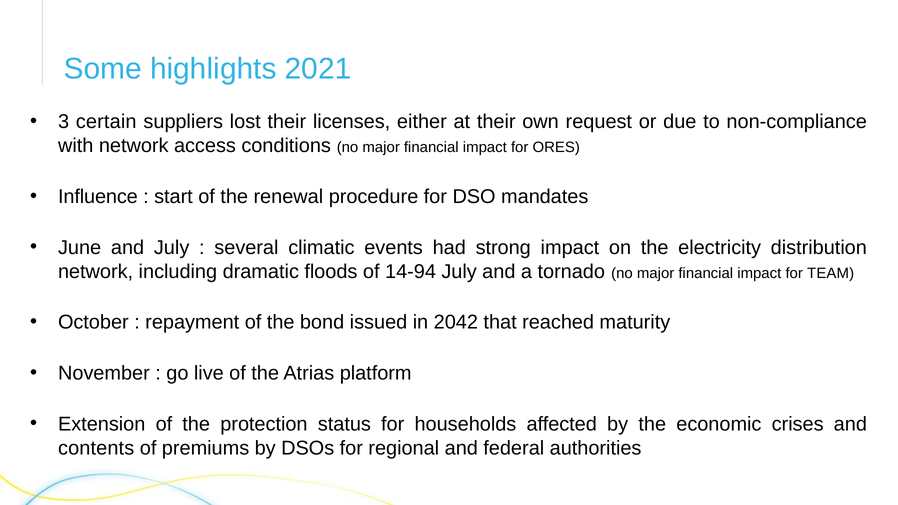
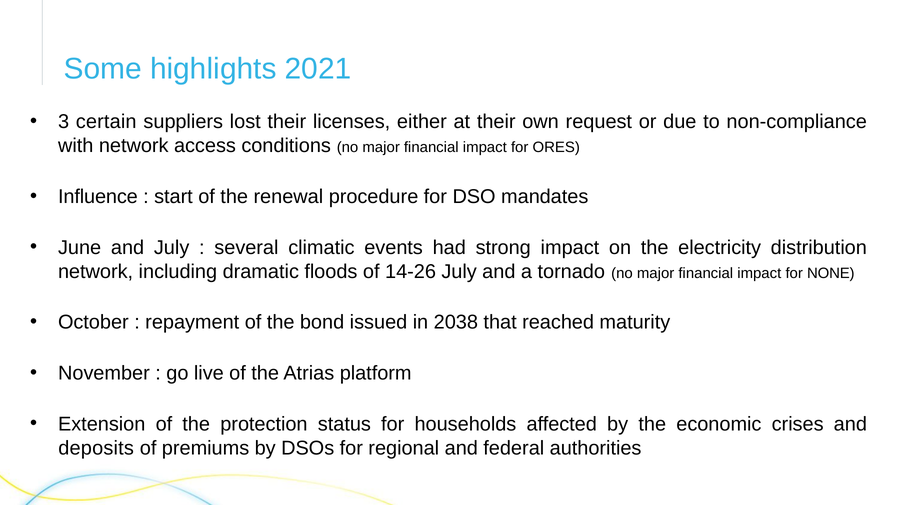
14-94: 14-94 -> 14-26
TEAM: TEAM -> NONE
2042: 2042 -> 2038
contents: contents -> deposits
